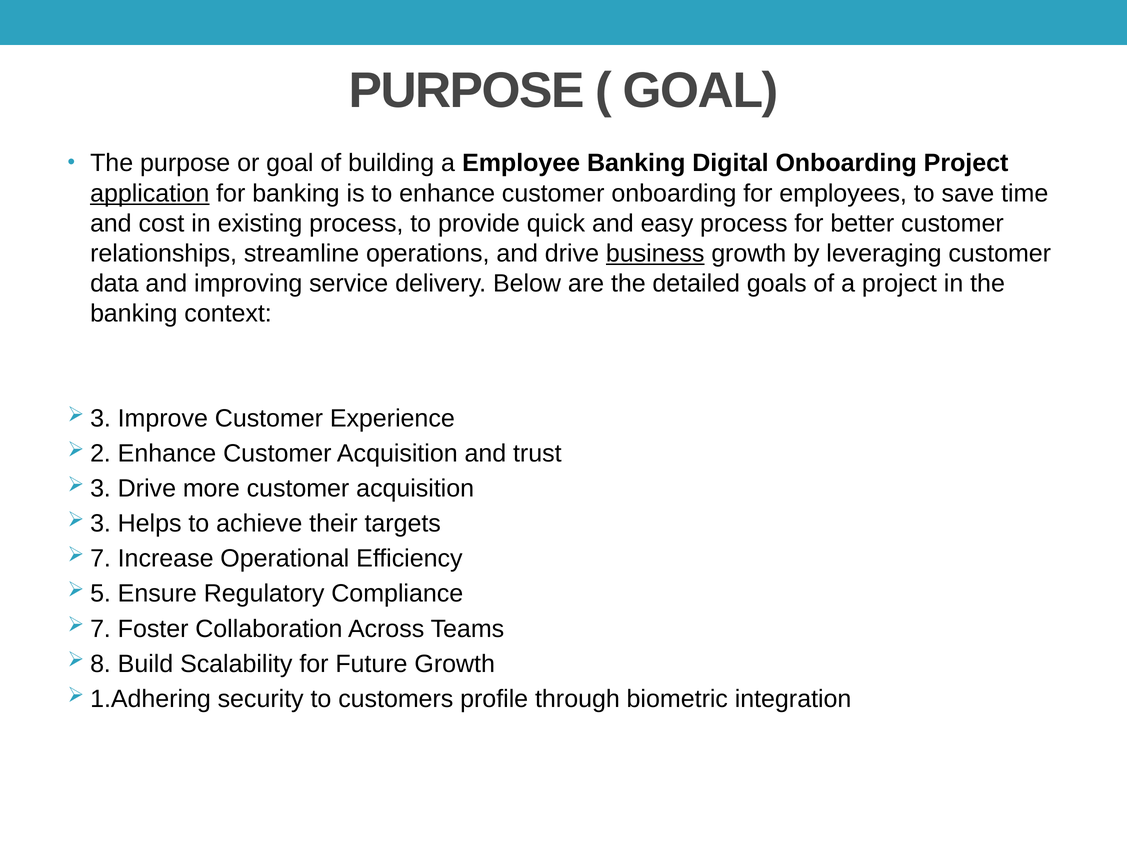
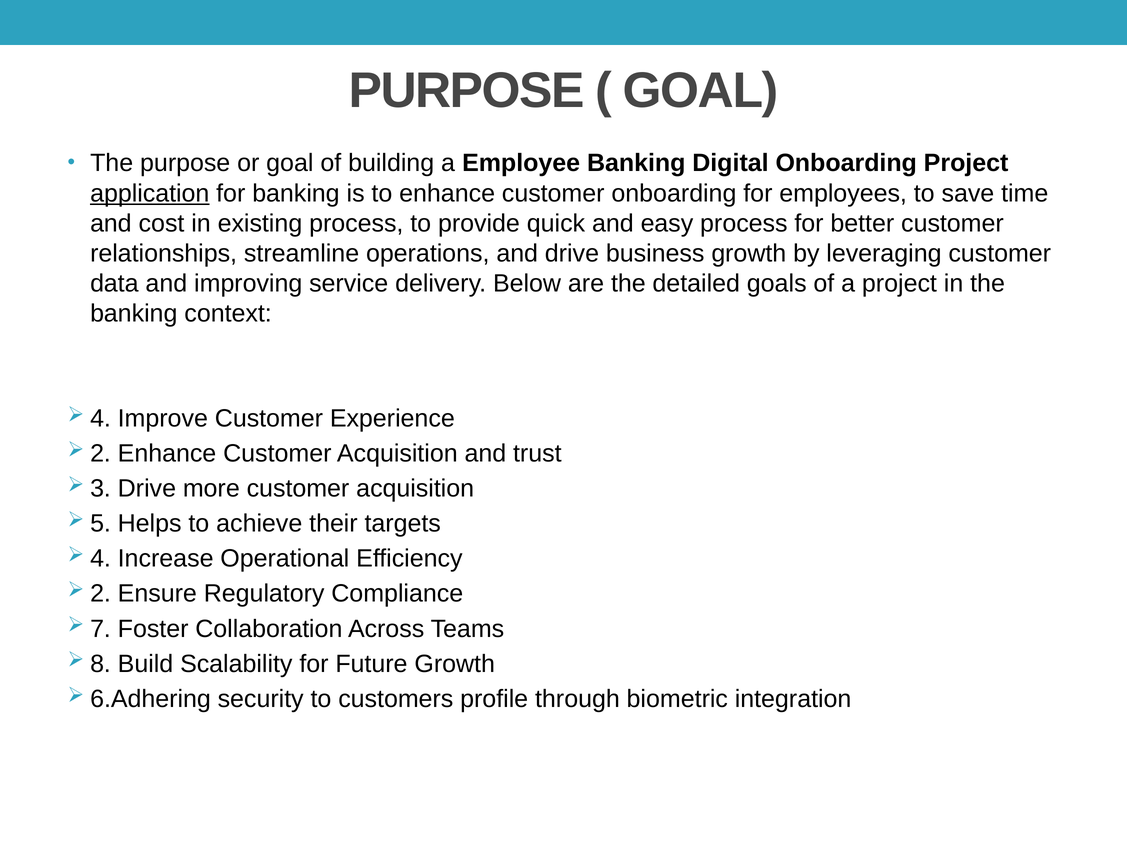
business underline: present -> none
3 at (101, 419): 3 -> 4
3 at (101, 524): 3 -> 5
7 at (101, 559): 7 -> 4
5 at (101, 594): 5 -> 2
1.Adhering: 1.Adhering -> 6.Adhering
